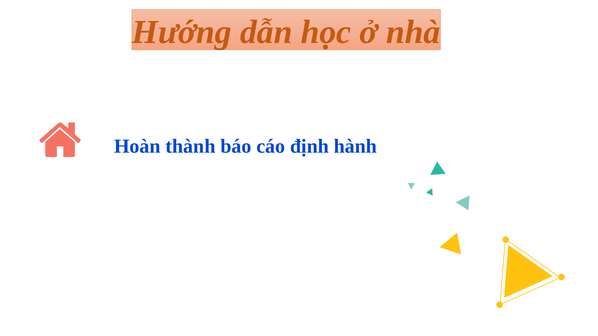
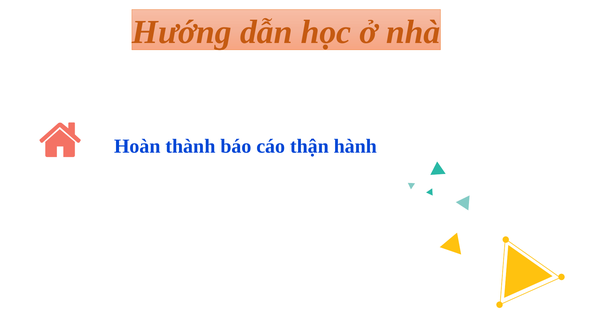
định: định -> thận
